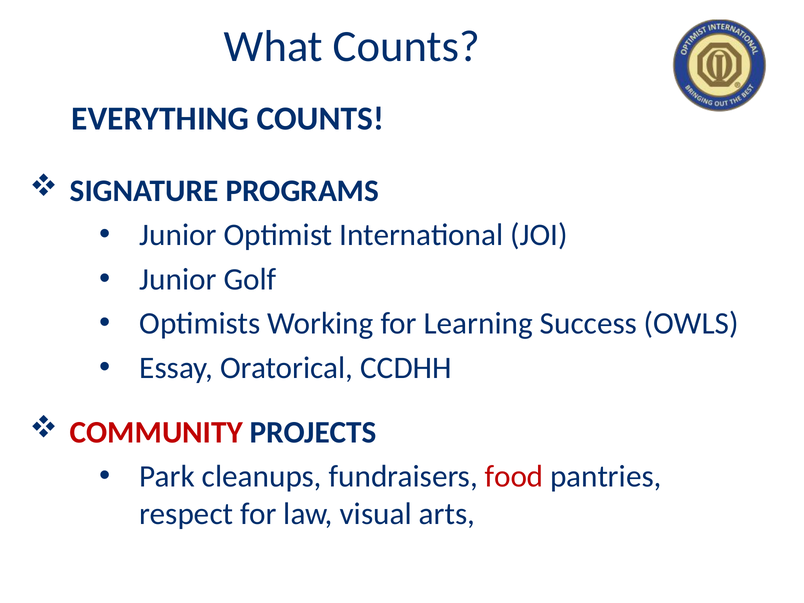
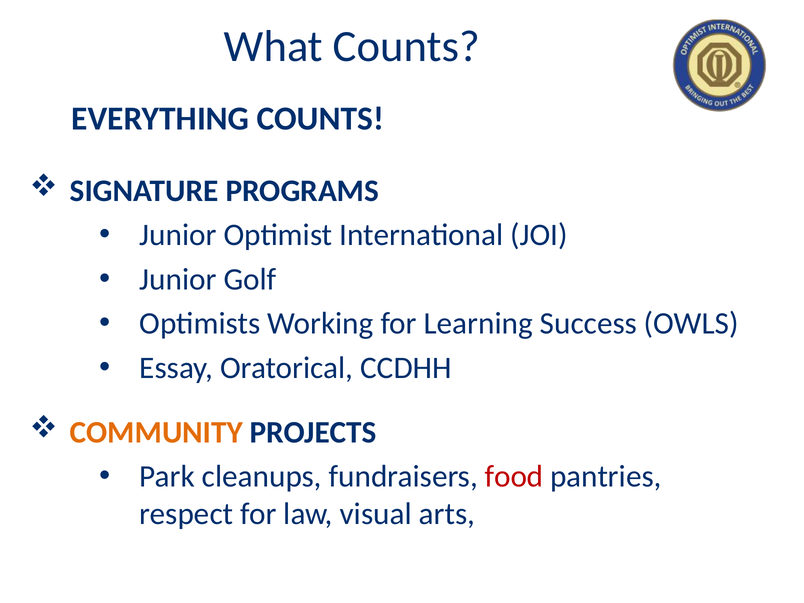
COMMUNITY colour: red -> orange
